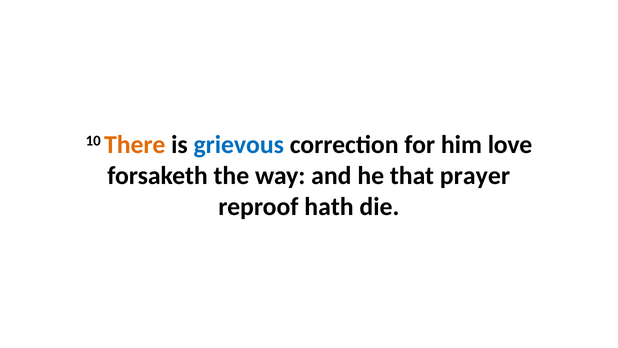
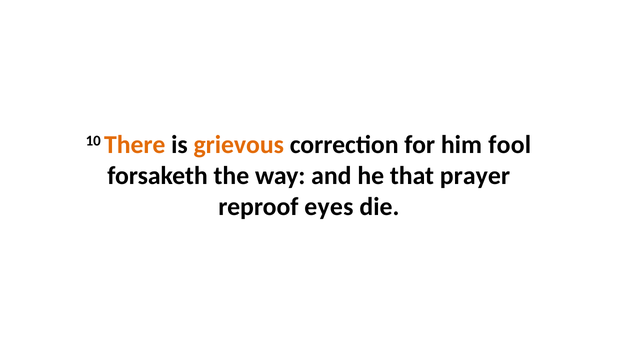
grievous colour: blue -> orange
love: love -> fool
hath: hath -> eyes
